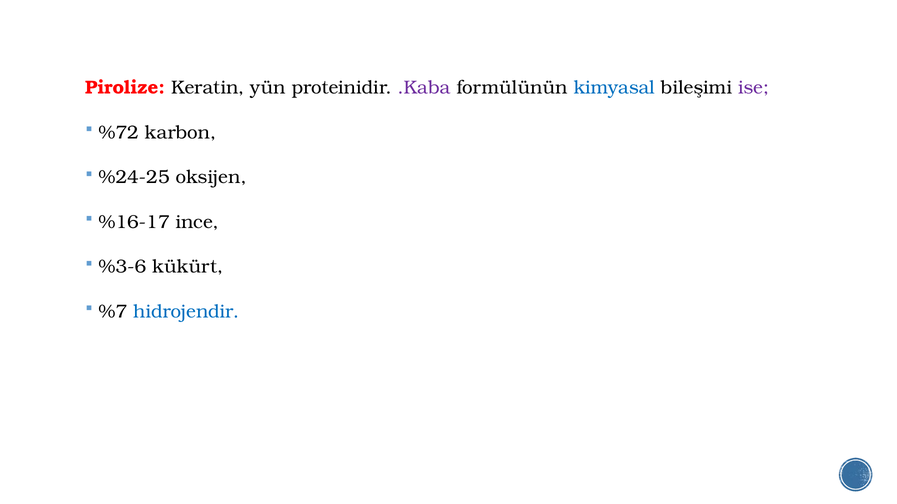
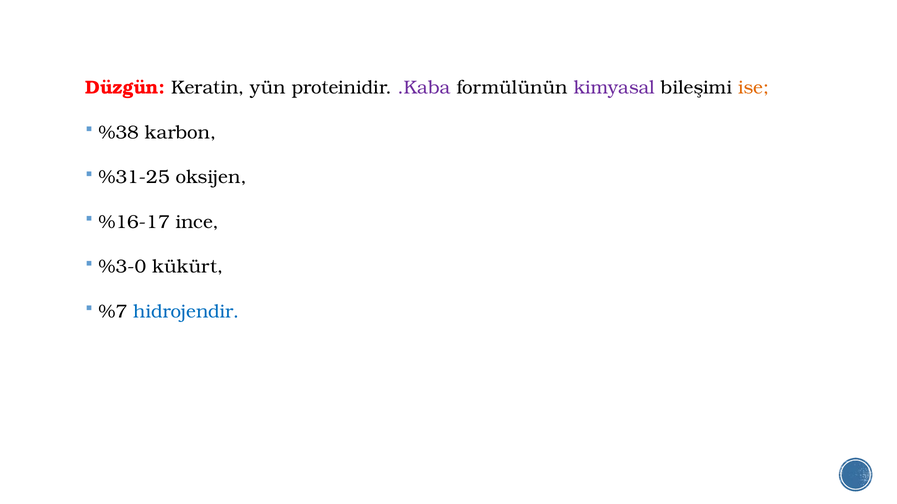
Pirolize: Pirolize -> Düzgün
kimyasal colour: blue -> purple
ise colour: purple -> orange
%72: %72 -> %38
%24-25: %24-25 -> %31-25
%3-6: %3-6 -> %3-0
